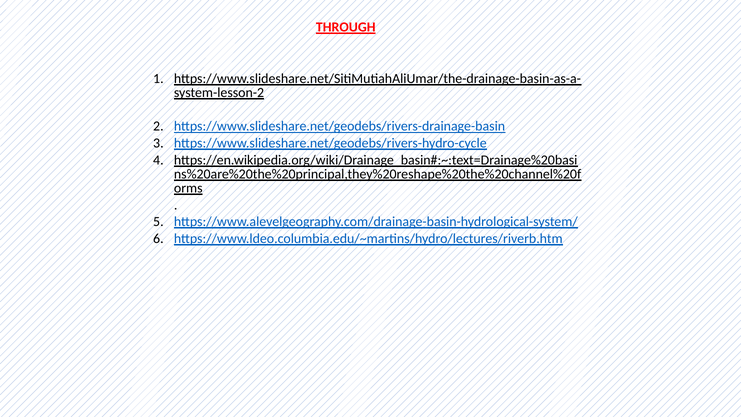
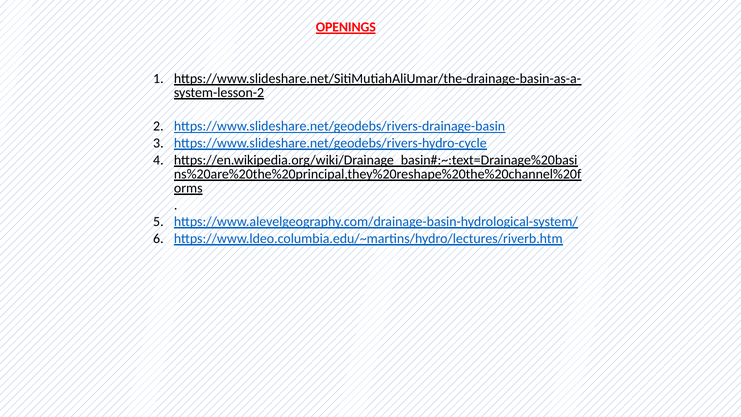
THROUGH: THROUGH -> OPENINGS
